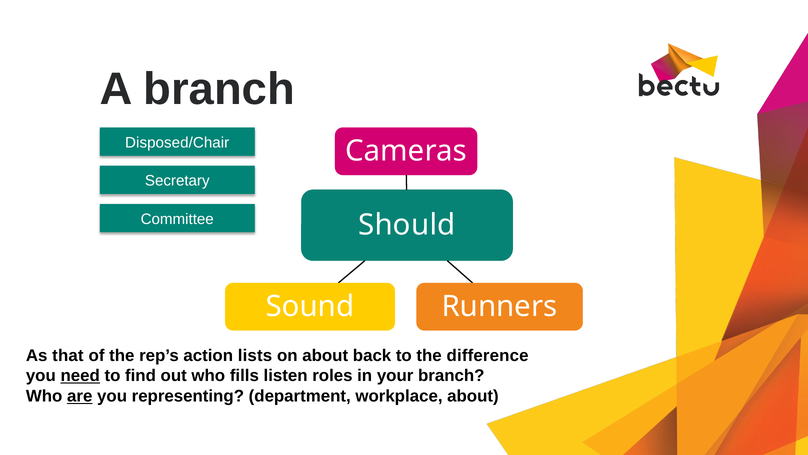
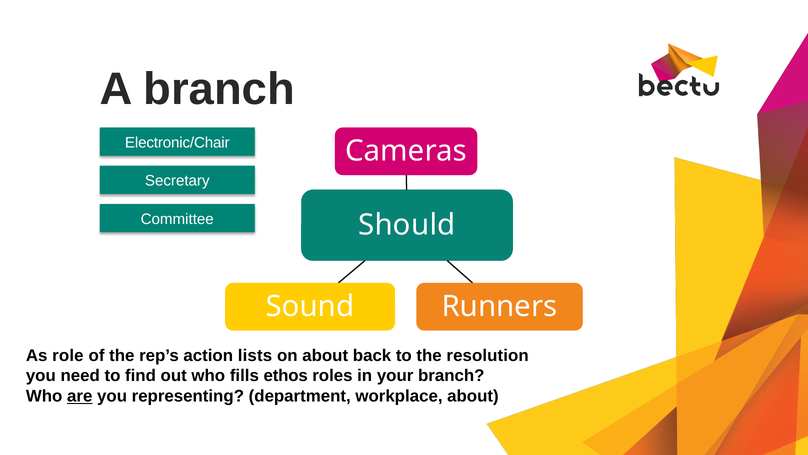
Disposed/Chair: Disposed/Chair -> Electronic/Chair
that: that -> role
difference: difference -> resolution
need underline: present -> none
listen: listen -> ethos
